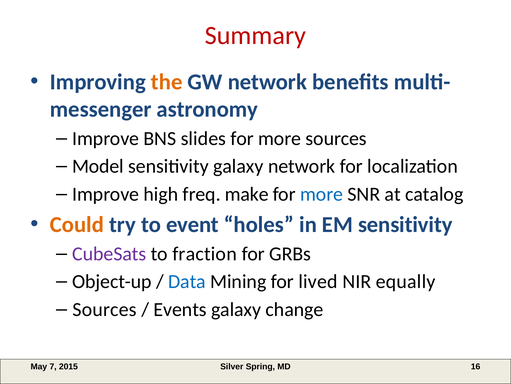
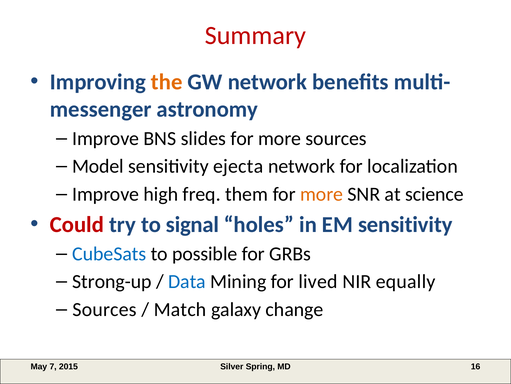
sensitivity galaxy: galaxy -> ejecta
make: make -> them
more at (322, 194) colour: blue -> orange
catalog: catalog -> science
Could colour: orange -> red
event: event -> signal
CubeSats colour: purple -> blue
fraction: fraction -> possible
Object-up: Object-up -> Strong-up
Events: Events -> Match
